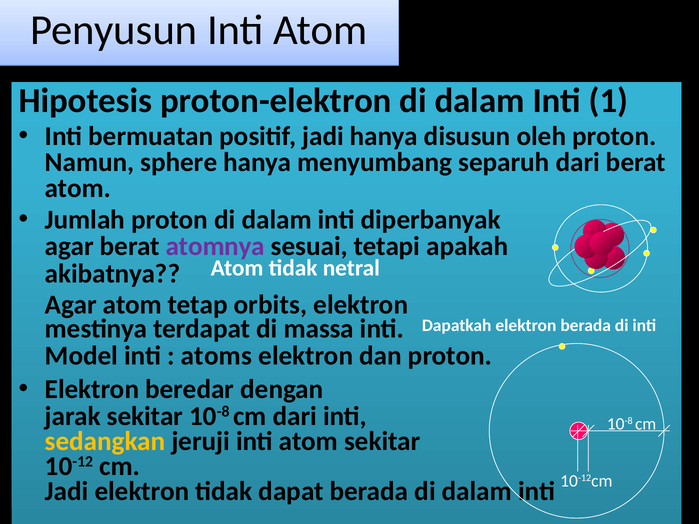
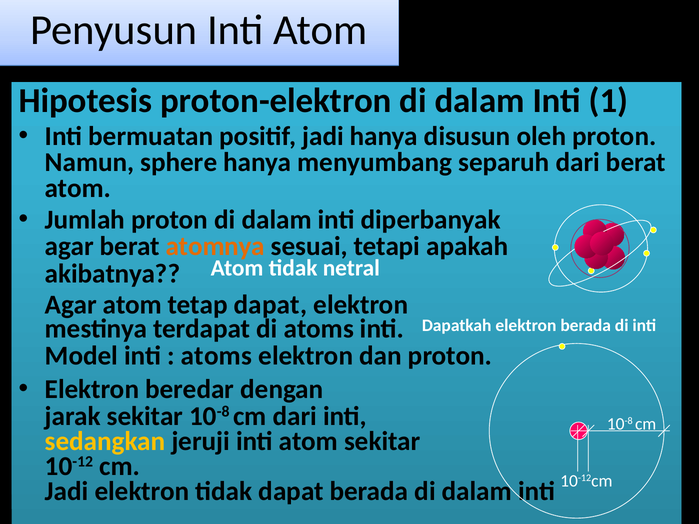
atomnya colour: purple -> orange
tetap orbits: orbits -> dapat
di massa: massa -> atoms
